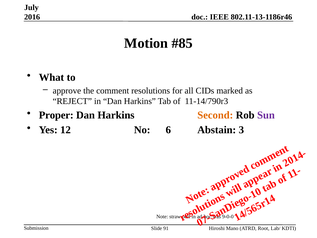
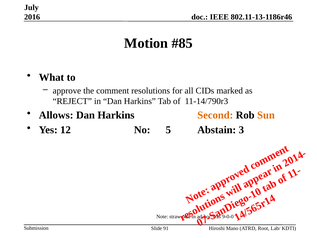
Proper: Proper -> Allows
Sun colour: purple -> orange
No 6: 6 -> 5
